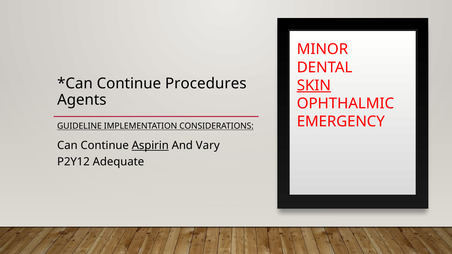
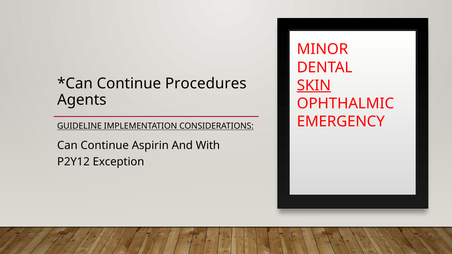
Aspirin underline: present -> none
Vary: Vary -> With
Adequate: Adequate -> Exception
